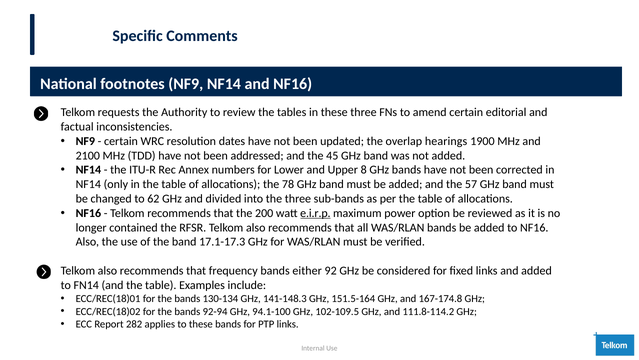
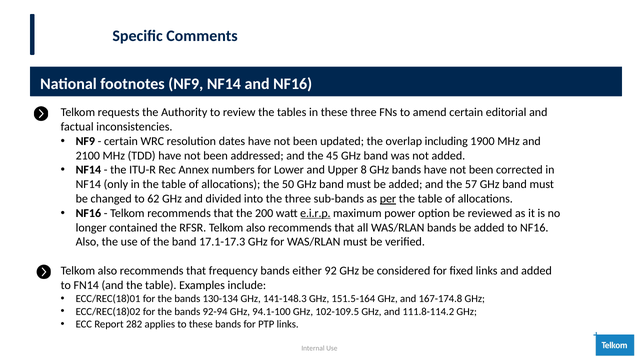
hearings: hearings -> including
78: 78 -> 50
per underline: none -> present
